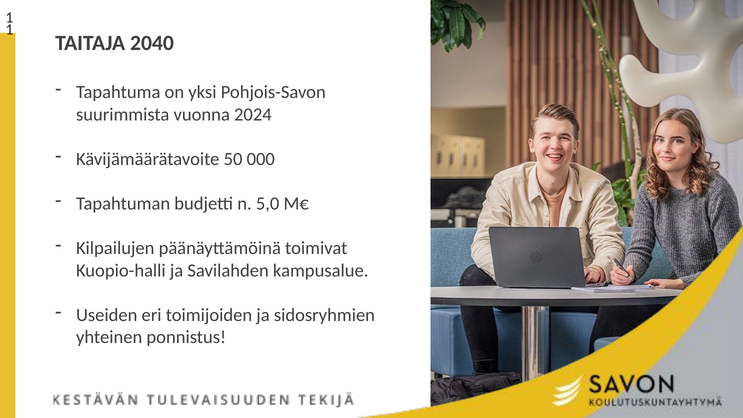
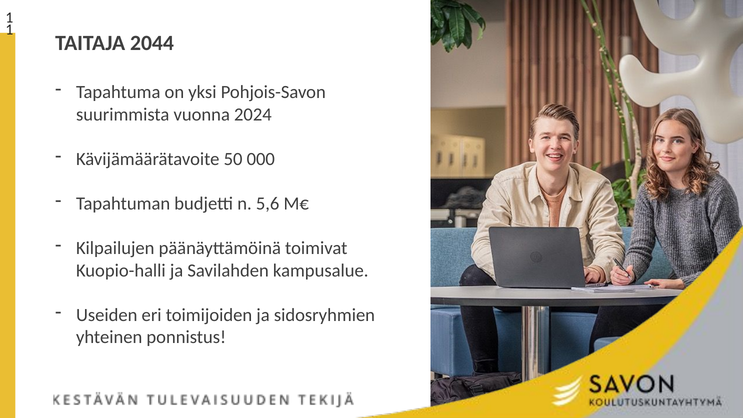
2040: 2040 -> 2044
5,0: 5,0 -> 5,6
